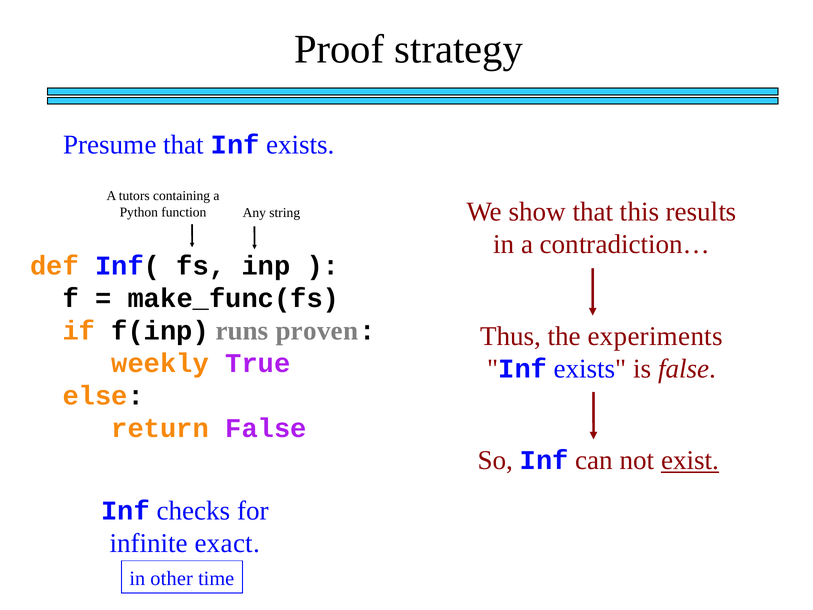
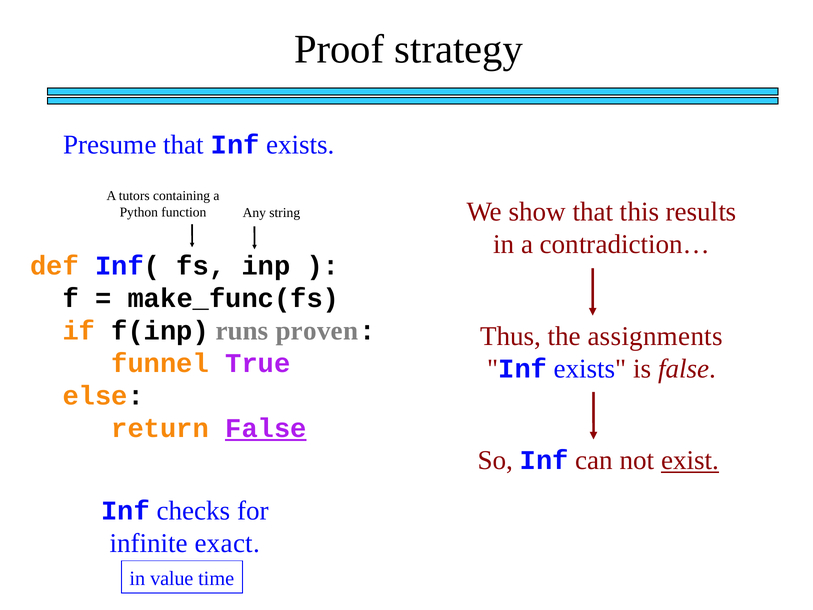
experiments: experiments -> assignments
weekly: weekly -> funnel
False at (266, 428) underline: none -> present
other: other -> value
